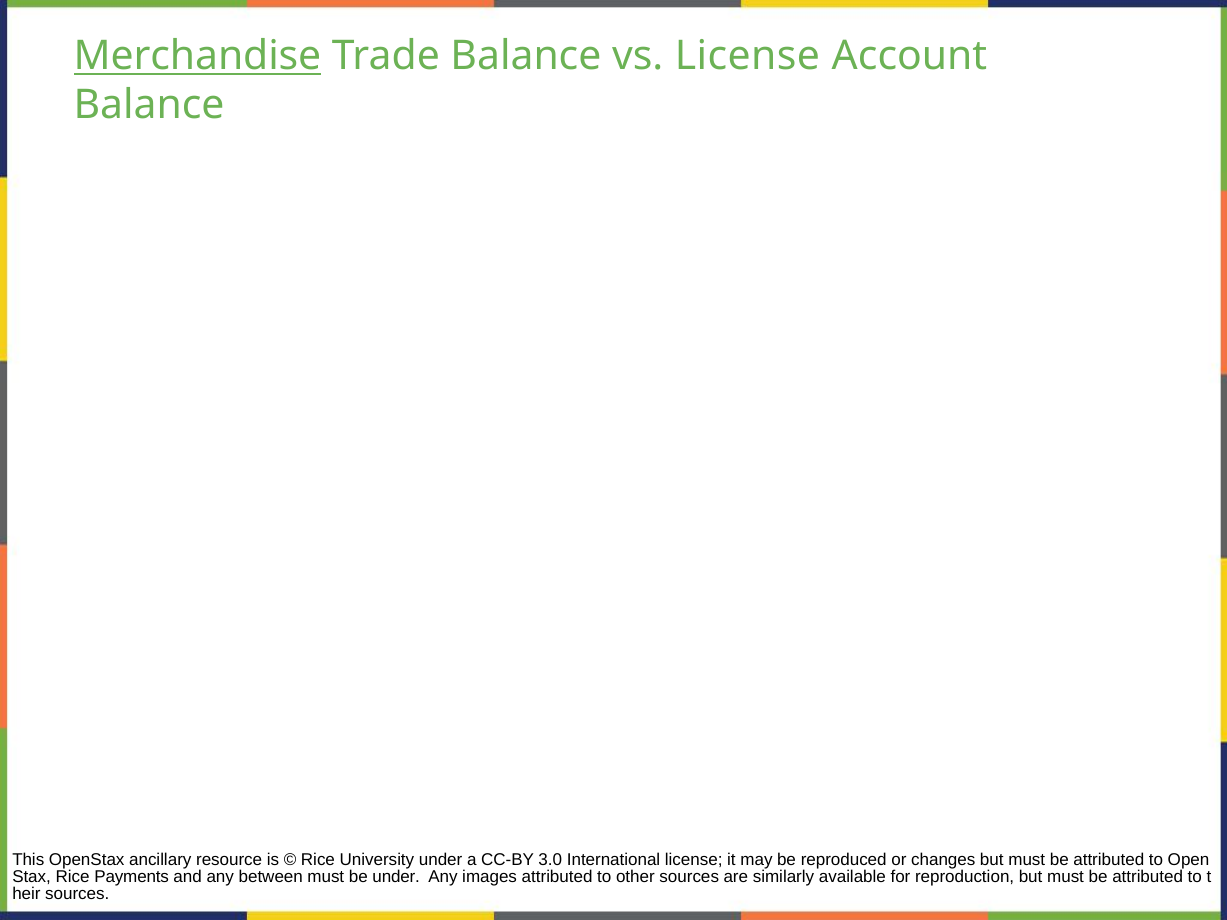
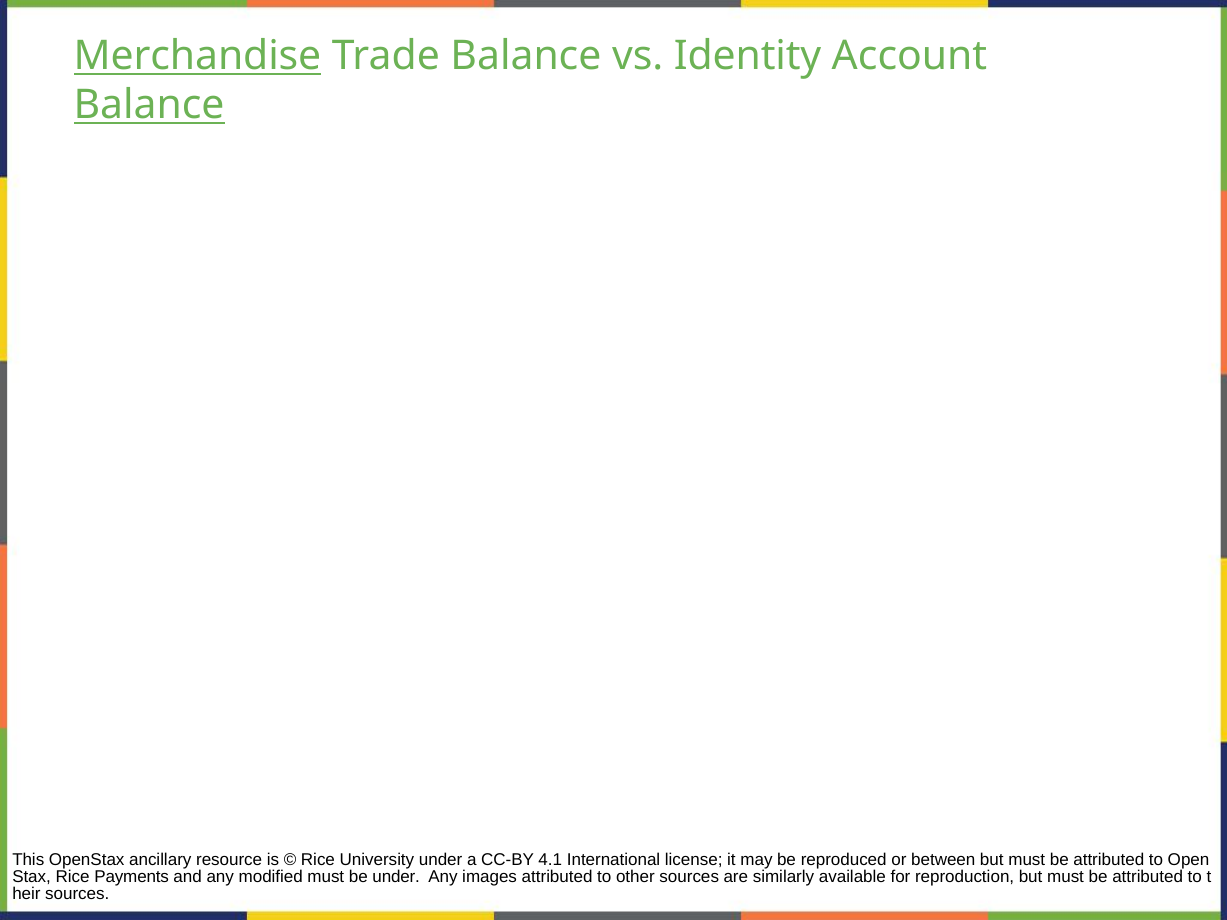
vs License: License -> Identity
Balance at (149, 105) underline: none -> present
3.0: 3.0 -> 4.1
changes: changes -> between
between: between -> modified
